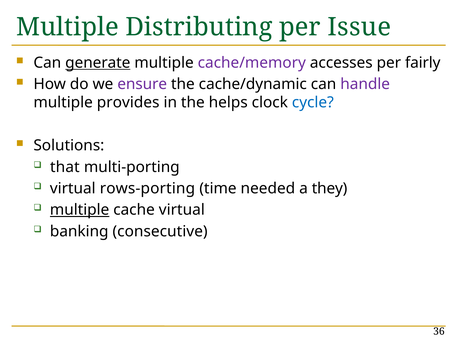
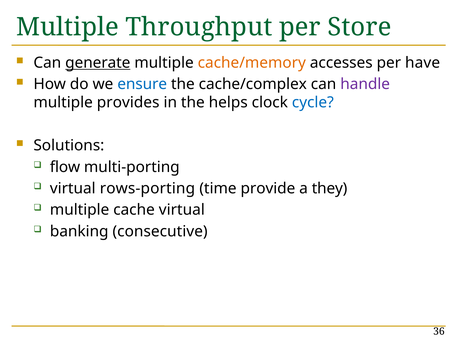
Distributing: Distributing -> Throughput
Issue: Issue -> Store
cache/memory colour: purple -> orange
fairly: fairly -> have
ensure colour: purple -> blue
cache/dynamic: cache/dynamic -> cache/complex
that: that -> flow
needed: needed -> provide
multiple at (80, 210) underline: present -> none
